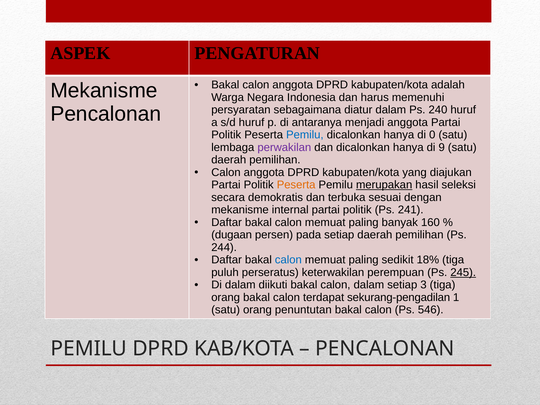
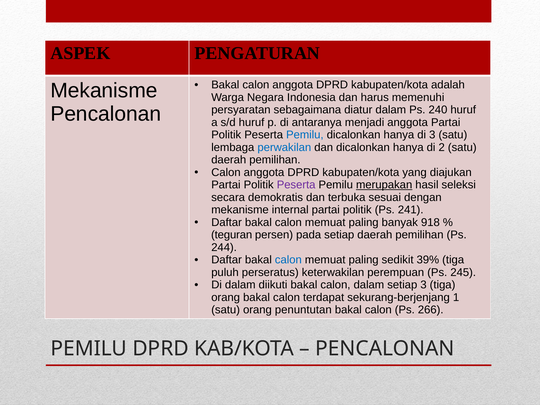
di 0: 0 -> 3
perwakilan colour: purple -> blue
9: 9 -> 2
Peserta at (296, 185) colour: orange -> purple
160: 160 -> 918
dugaan: dugaan -> teguran
18%: 18% -> 39%
245 underline: present -> none
sekurang-pengadilan: sekurang-pengadilan -> sekurang-berjenjang
546: 546 -> 266
